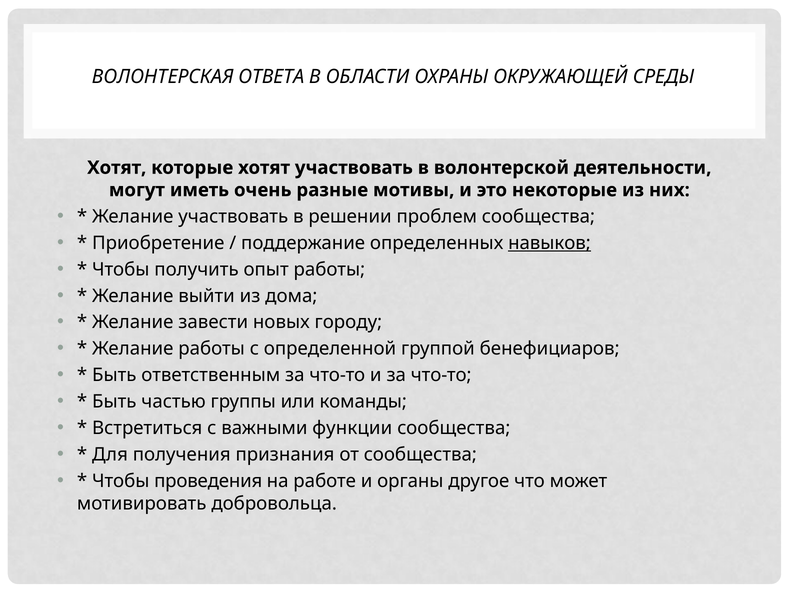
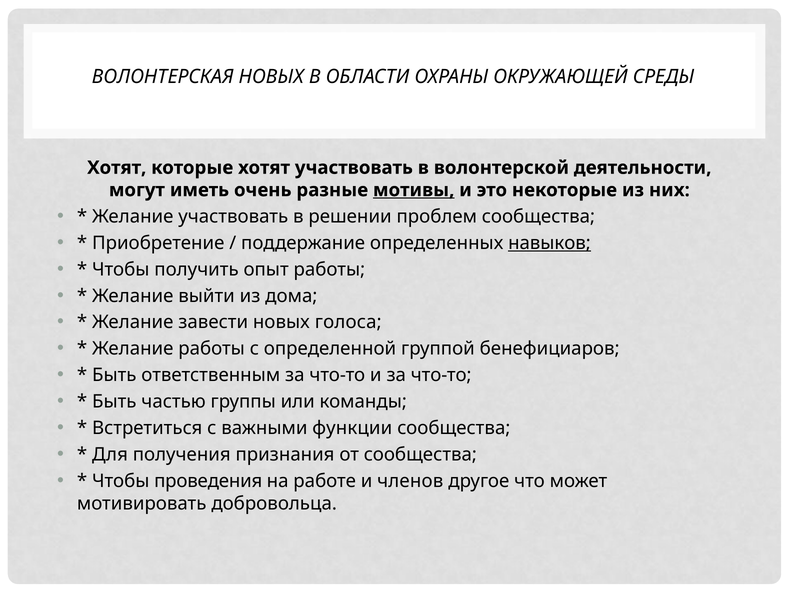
ВОЛОНТЕРСКАЯ ОТВЕТА: ОТВЕТА -> НОВЫХ
мотивы underline: none -> present
городу: городу -> голоса
органы: органы -> членов
